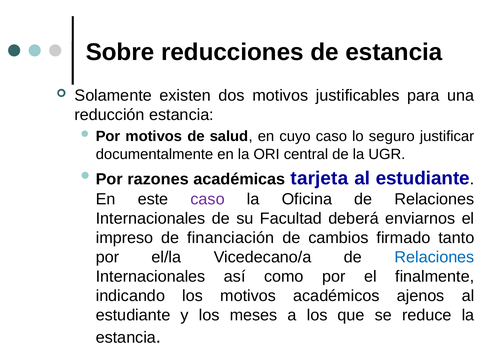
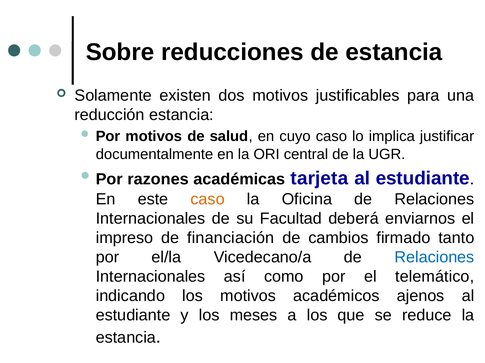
seguro: seguro -> implica
caso at (208, 200) colour: purple -> orange
finalmente: finalmente -> telemático
